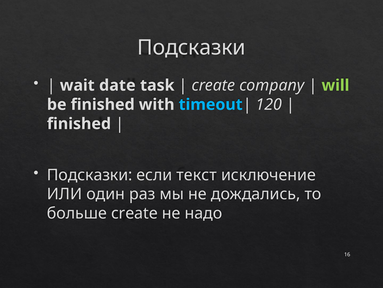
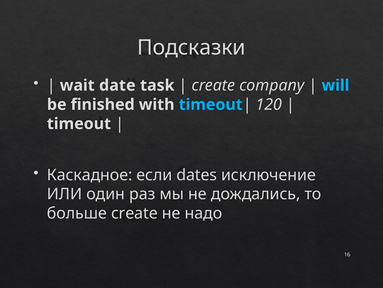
will colour: light green -> light blue
finished at (79, 123): finished -> timeout
Подсказки at (90, 175): Подсказки -> Каскадное
текст: текст -> dates
